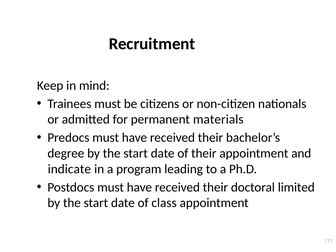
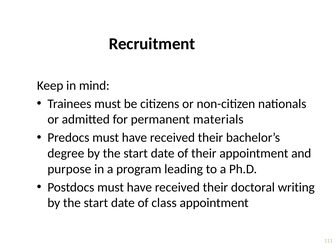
indicate: indicate -> purpose
limited: limited -> writing
